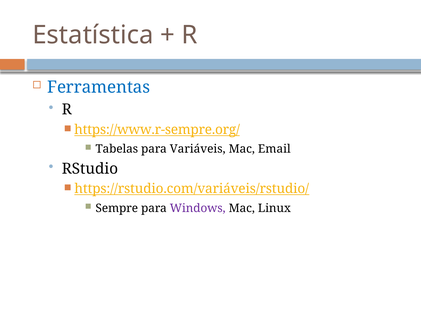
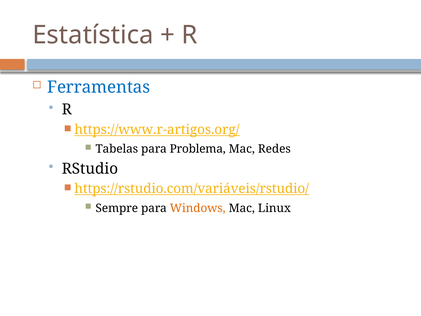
https://www.r-sempre.org/: https://www.r-sempre.org/ -> https://www.r-artigos.org/
Variáveis: Variáveis -> Problema
Email: Email -> Redes
Windows colour: purple -> orange
